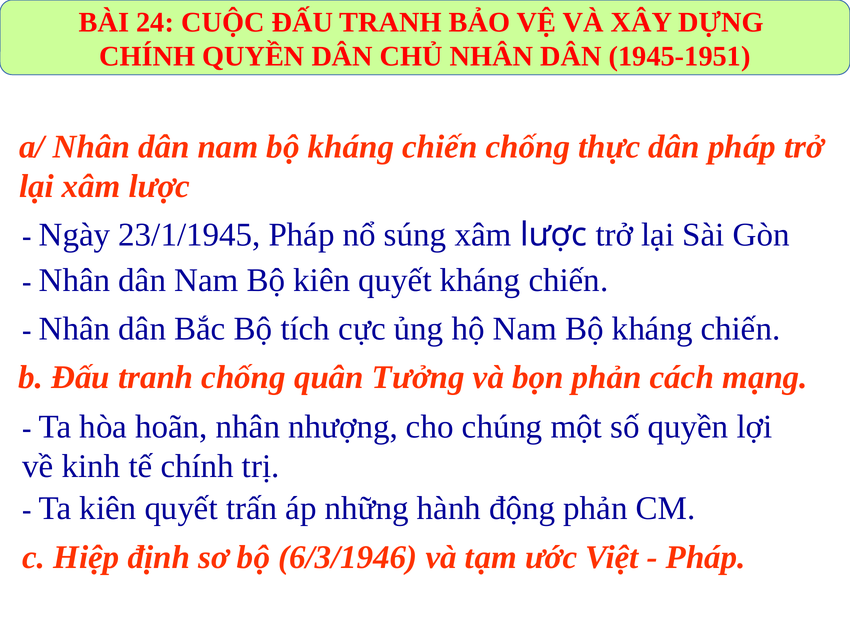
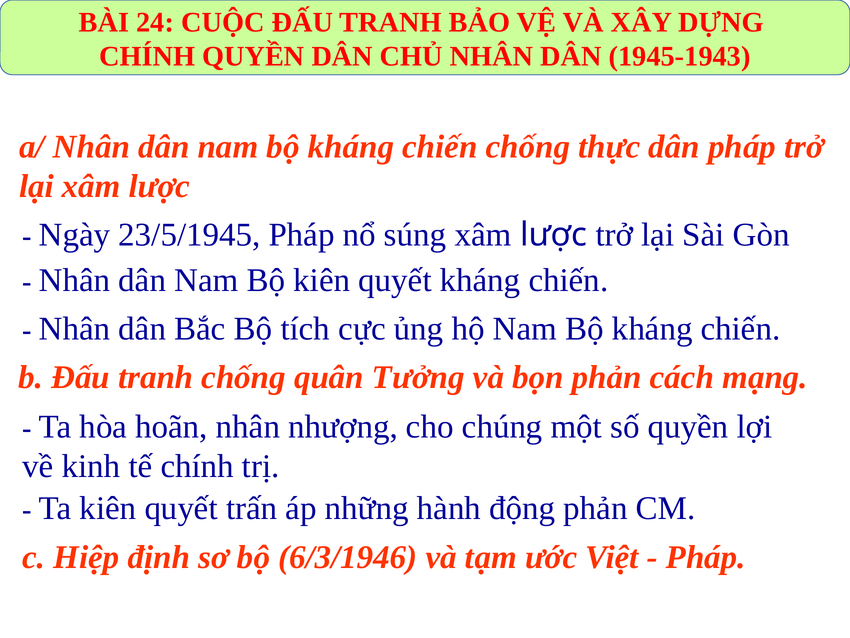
1945-1951: 1945-1951 -> 1945-1943
23/1/1945: 23/1/1945 -> 23/5/1945
